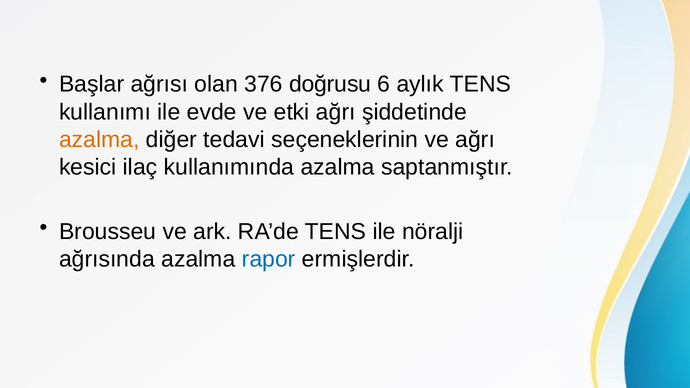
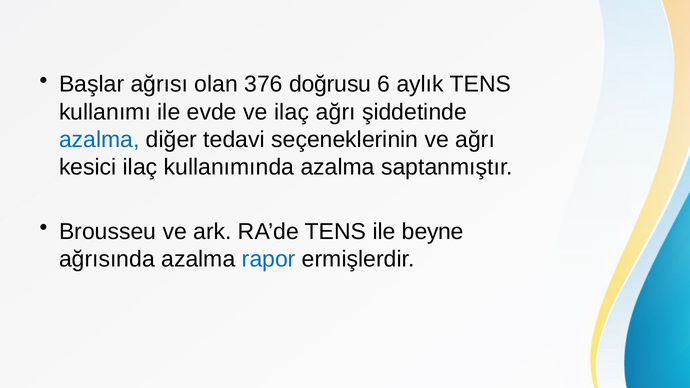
ve etki: etki -> ilaç
azalma at (99, 140) colour: orange -> blue
nöralji: nöralji -> beyne
